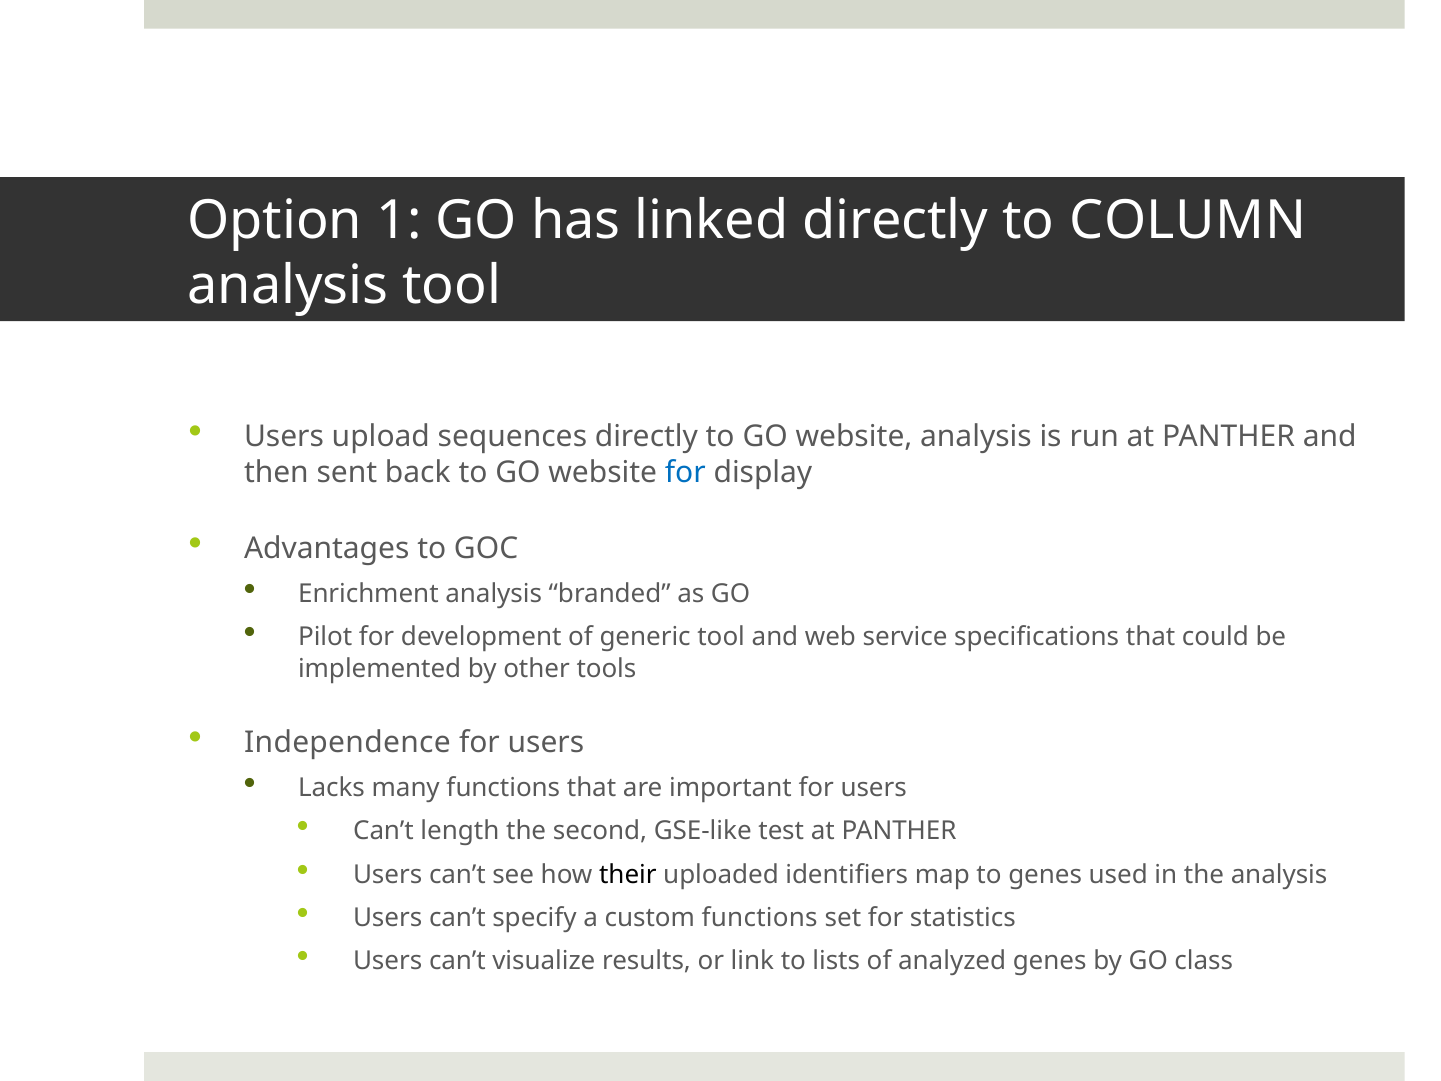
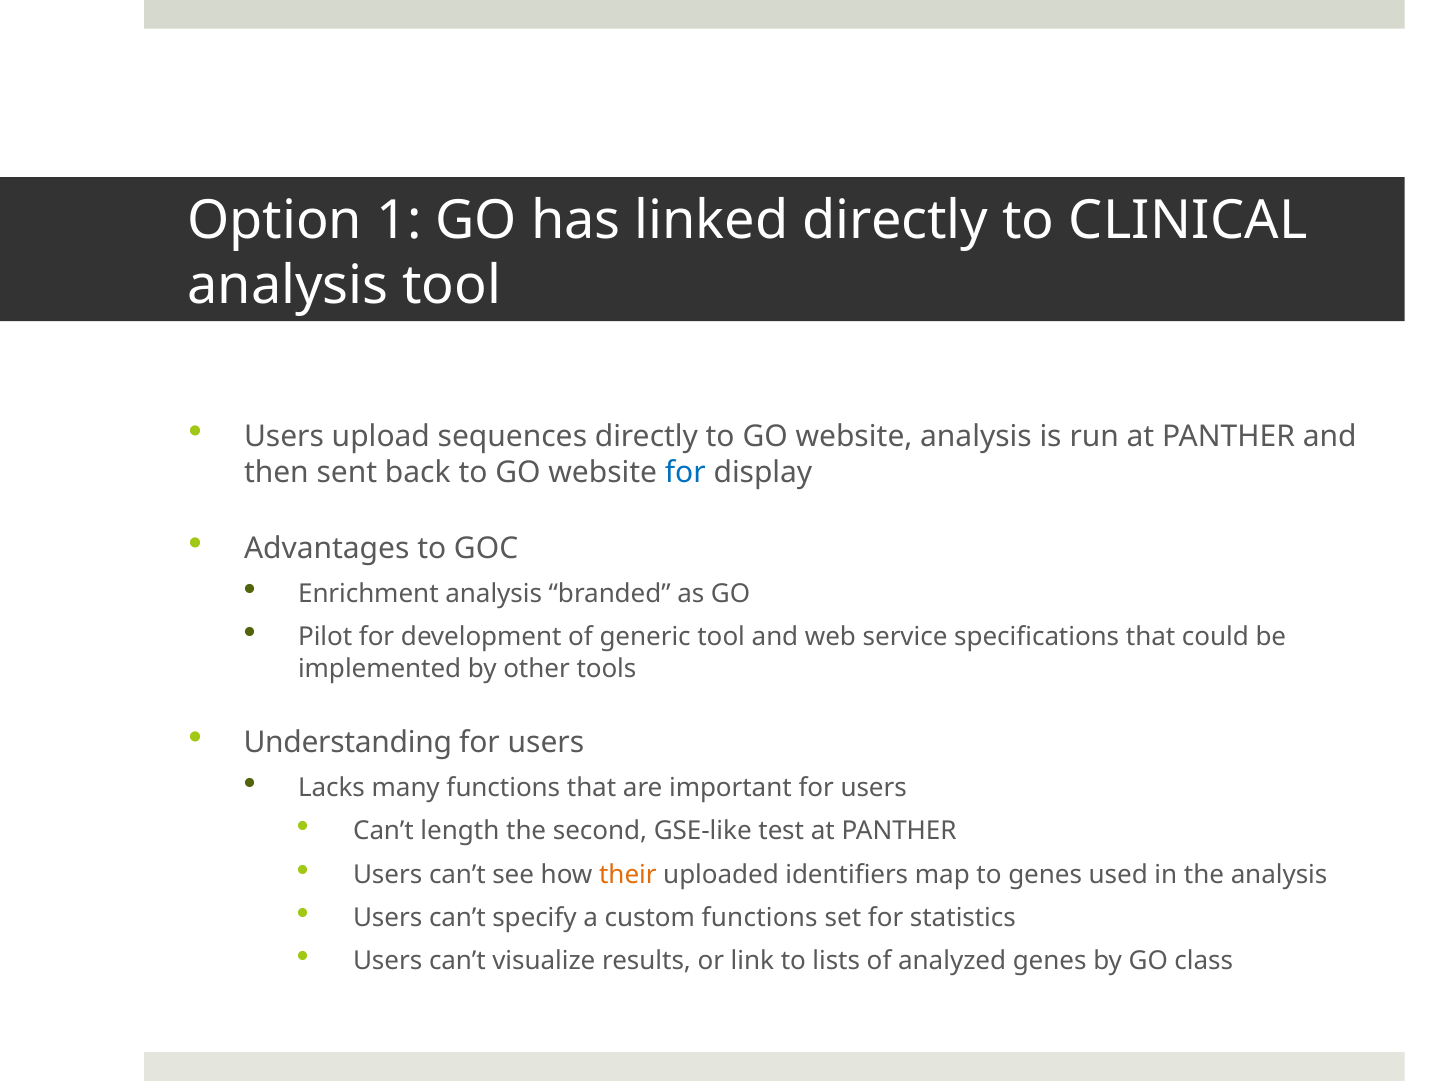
COLUMN: COLUMN -> CLINICAL
Independence: Independence -> Understanding
their colour: black -> orange
